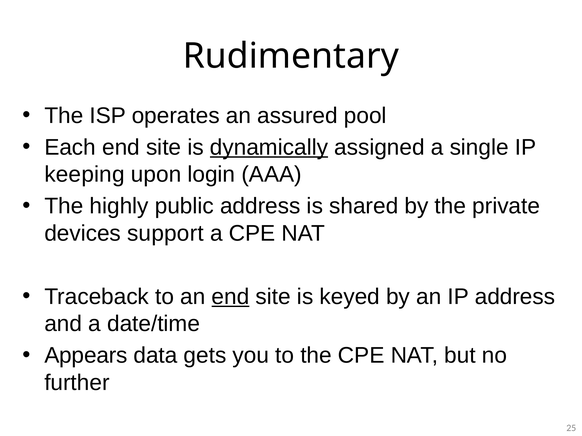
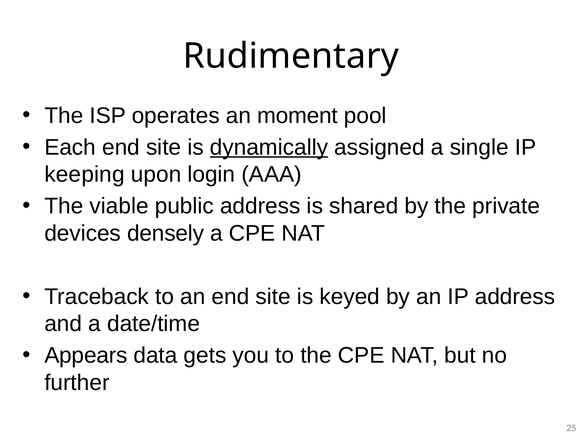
assured: assured -> moment
highly: highly -> viable
support: support -> densely
end at (231, 297) underline: present -> none
